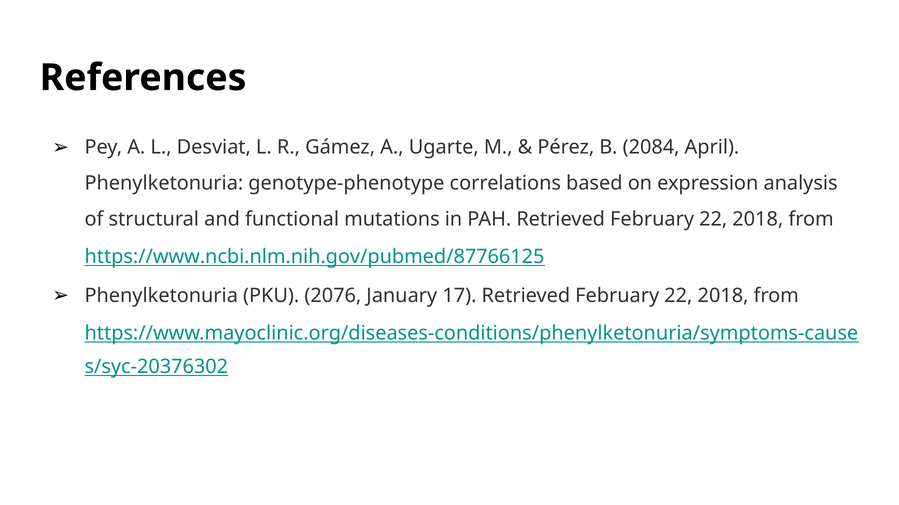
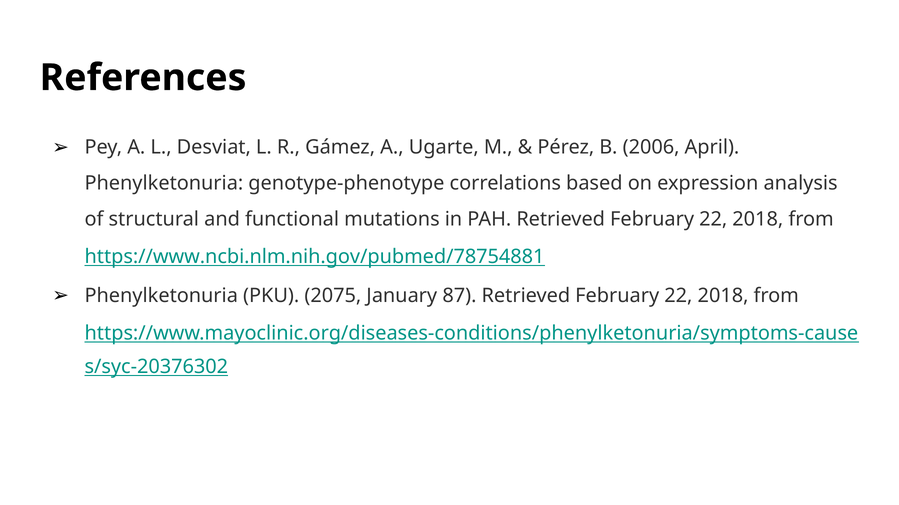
2084: 2084 -> 2006
https://www.ncbi.nlm.nih.gov/pubmed/87766125: https://www.ncbi.nlm.nih.gov/pubmed/87766125 -> https://www.ncbi.nlm.nih.gov/pubmed/78754881
2076: 2076 -> 2075
17: 17 -> 87
